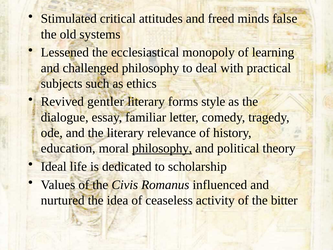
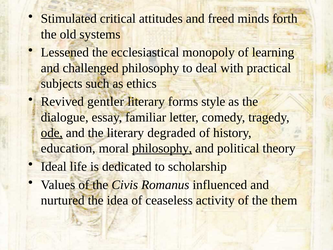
false: false -> forth
ode underline: none -> present
relevance: relevance -> degraded
bitter: bitter -> them
